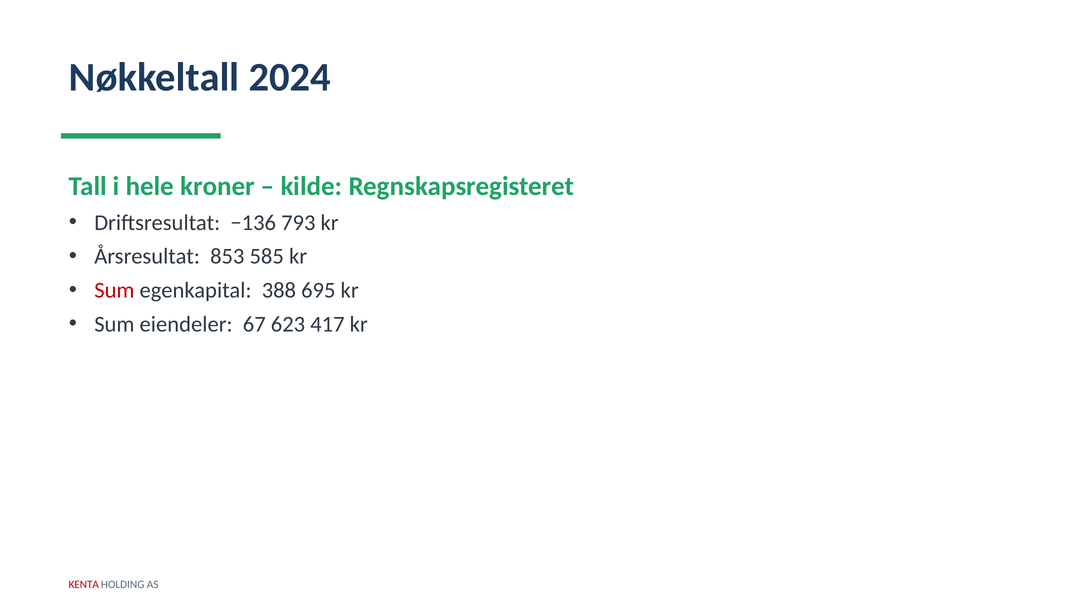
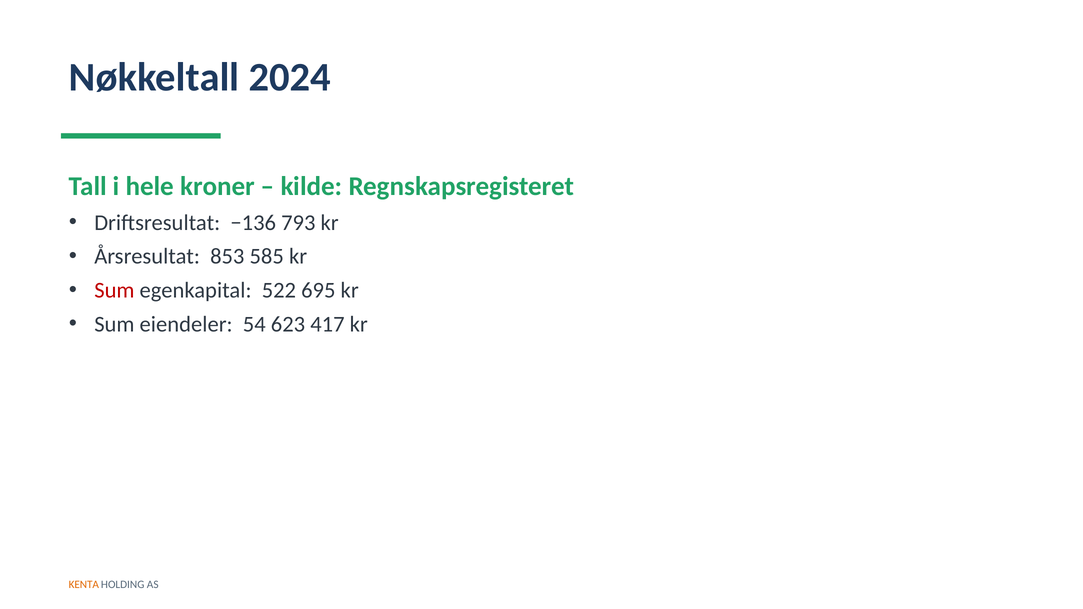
388: 388 -> 522
67: 67 -> 54
KENTA colour: red -> orange
